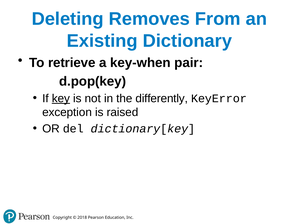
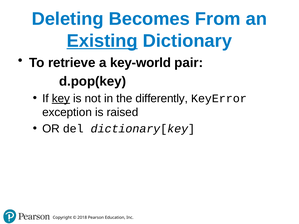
Removes: Removes -> Becomes
Existing underline: none -> present
key-when: key-when -> key-world
